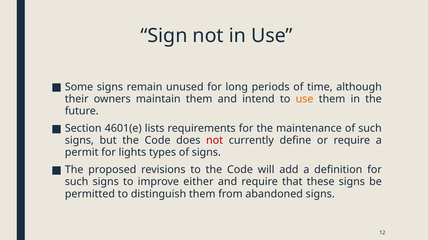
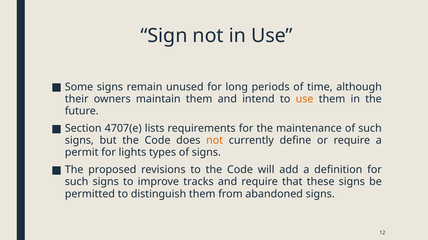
4601(e: 4601(e -> 4707(e
not at (215, 141) colour: red -> orange
either: either -> tracks
